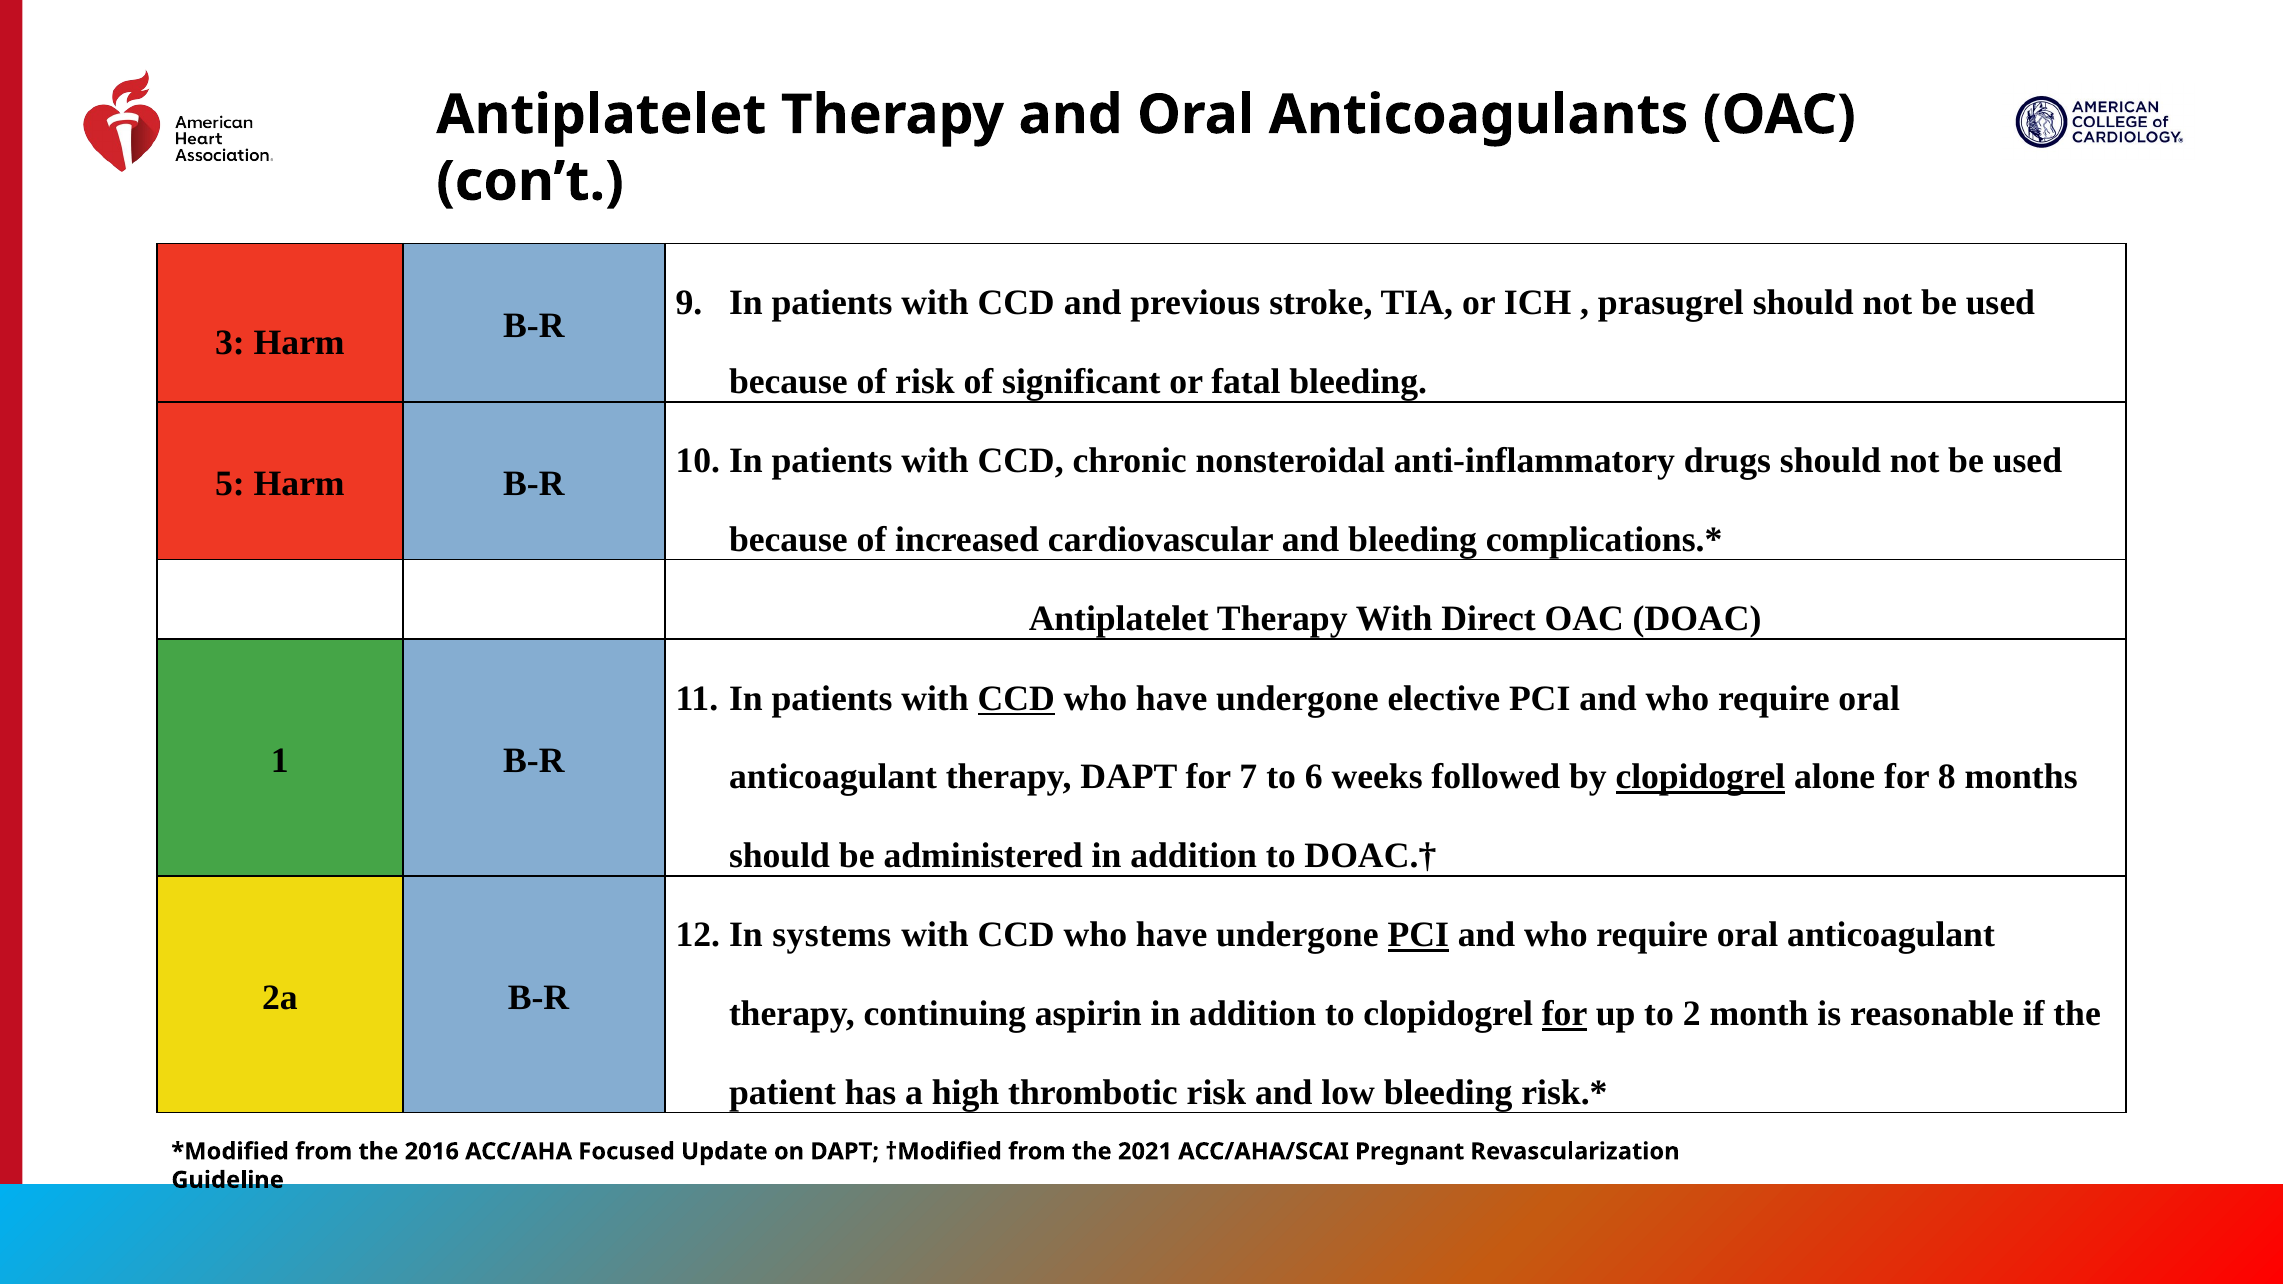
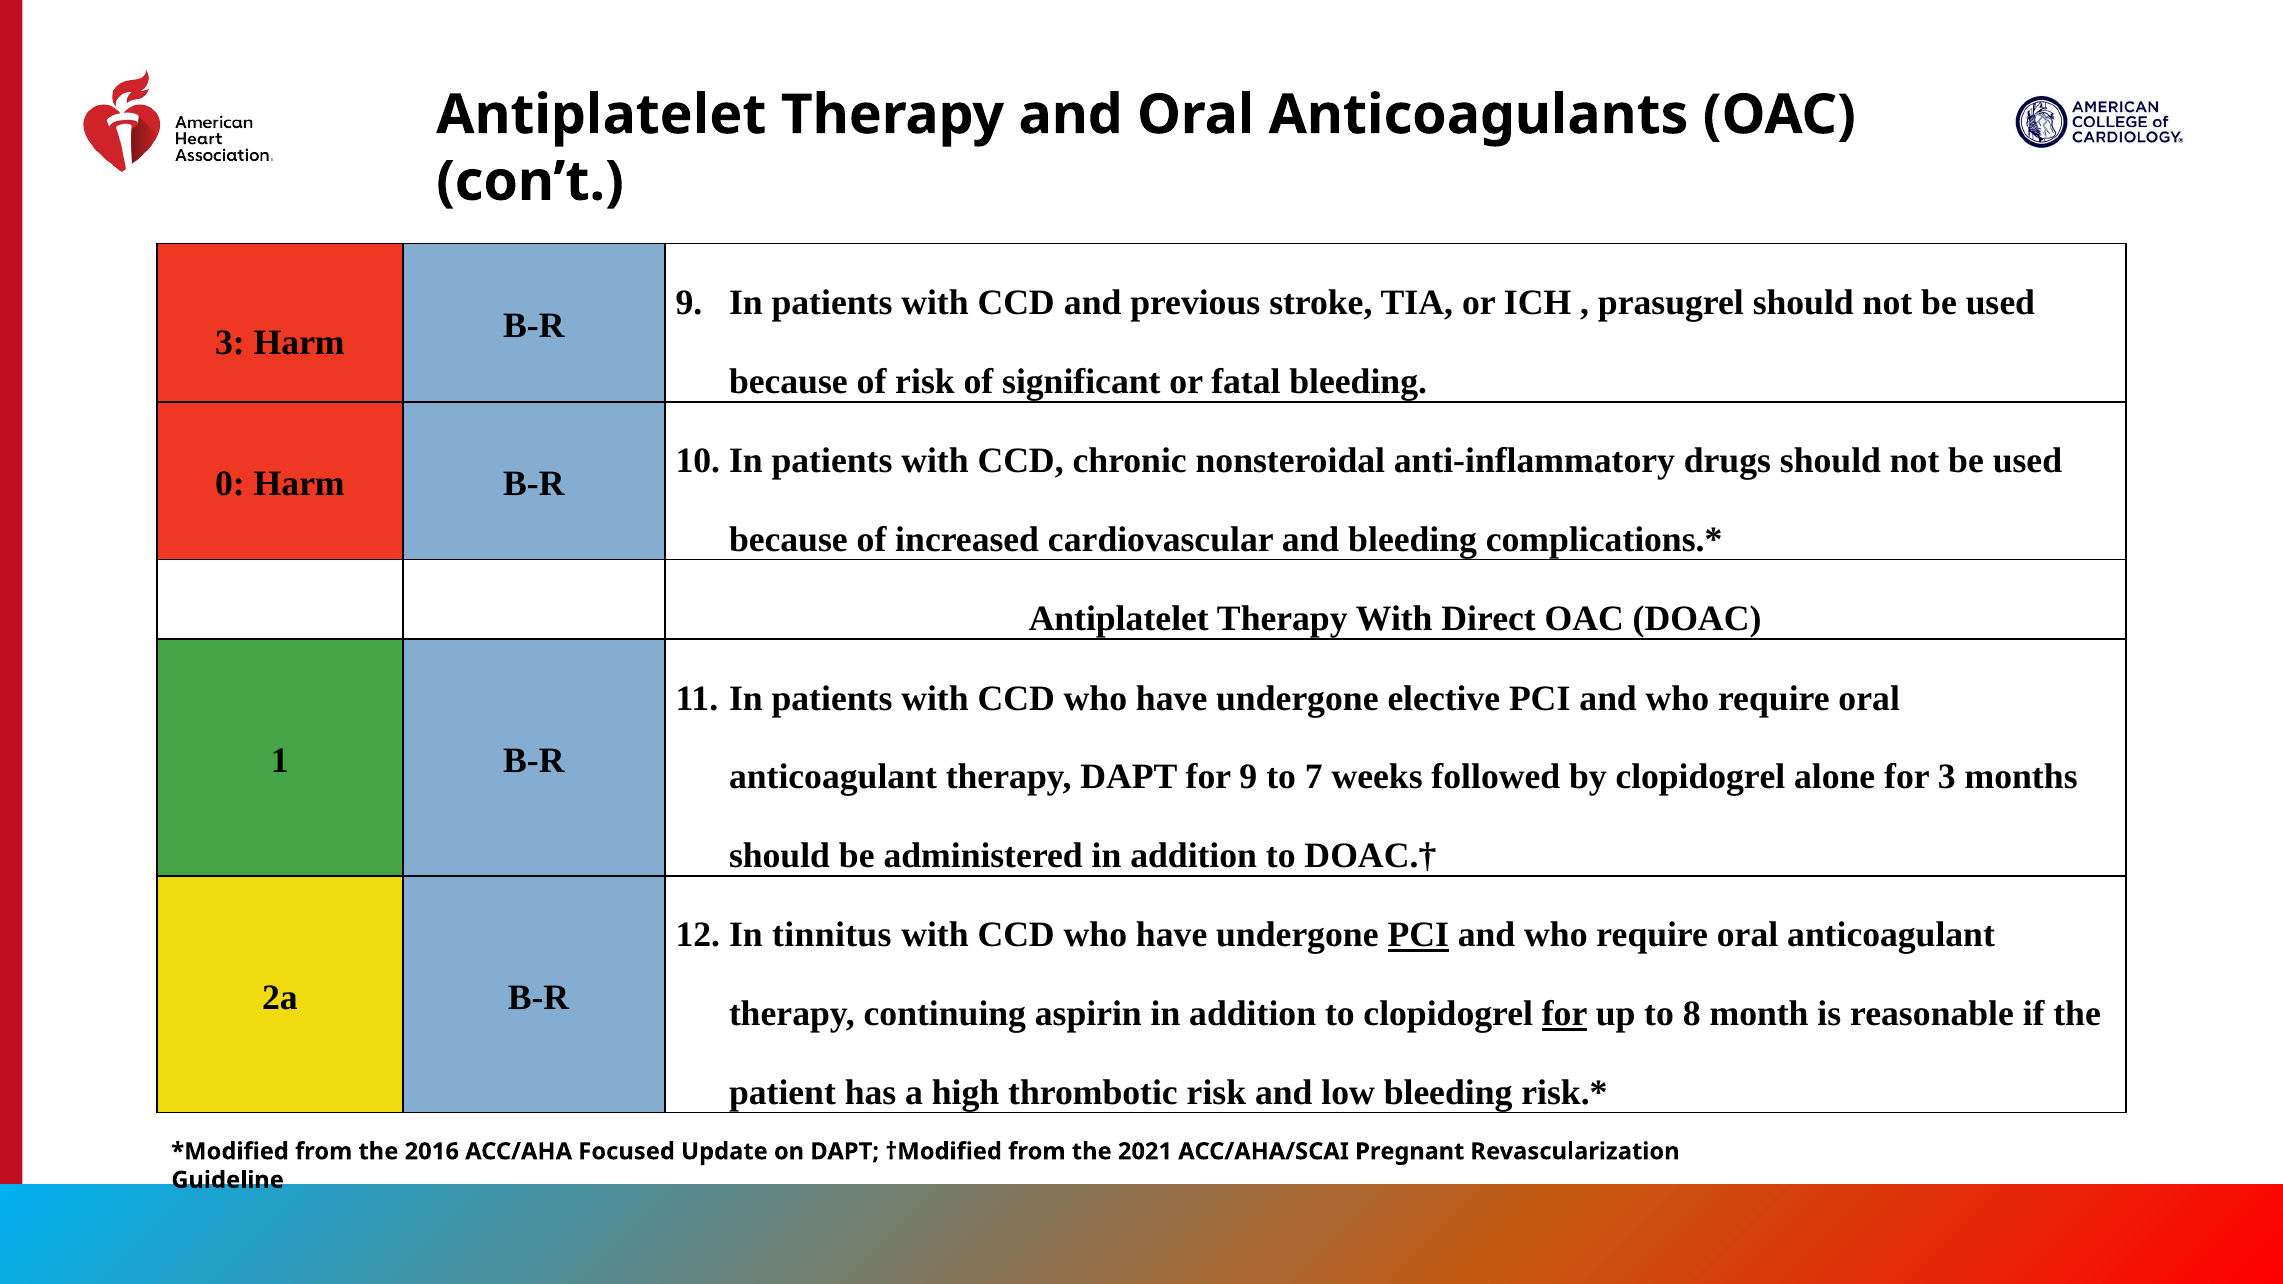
5: 5 -> 0
CCD at (1016, 698) underline: present -> none
for 7: 7 -> 9
6: 6 -> 7
clopidogrel at (1700, 777) underline: present -> none
for 8: 8 -> 3
systems: systems -> tinnitus
2: 2 -> 8
